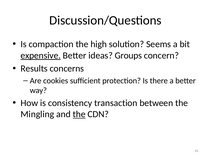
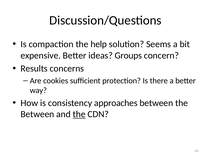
high: high -> help
expensive underline: present -> none
transaction: transaction -> approaches
Mingling at (37, 114): Mingling -> Between
